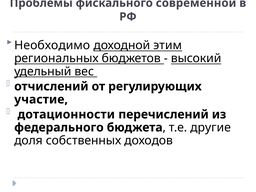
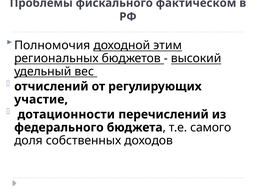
современной: современной -> фактическом
Необходимо: Необходимо -> Полномочия
другие: другие -> самого
